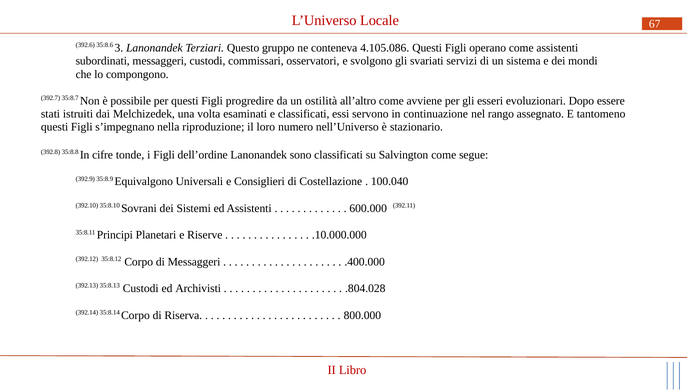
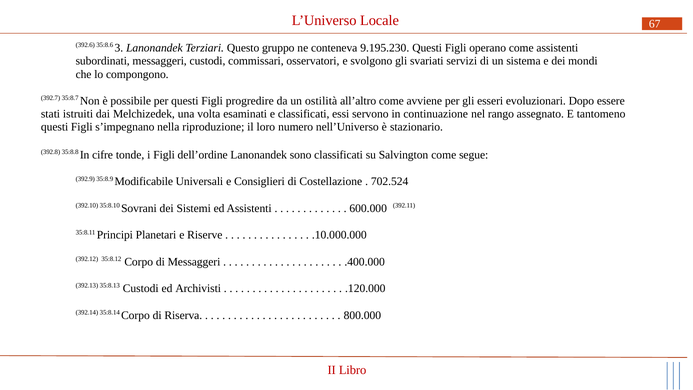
4.105.086: 4.105.086 -> 9.195.230
Equivalgono: Equivalgono -> Modificabile
100.040: 100.040 -> 702.524
.804.028: .804.028 -> .120.000
